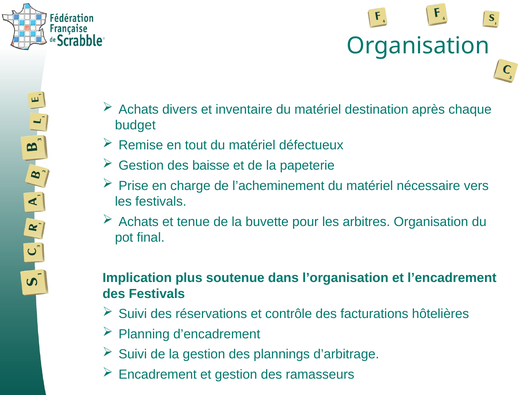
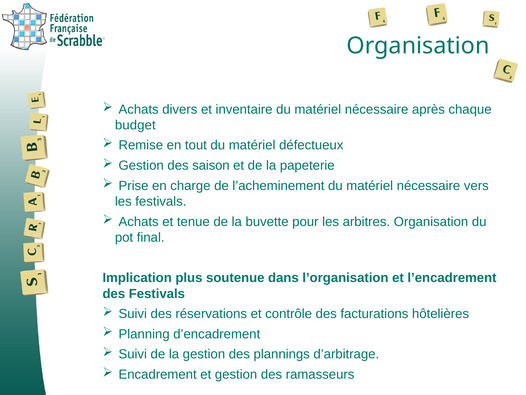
inventaire du matériel destination: destination -> nécessaire
baisse: baisse -> saison
